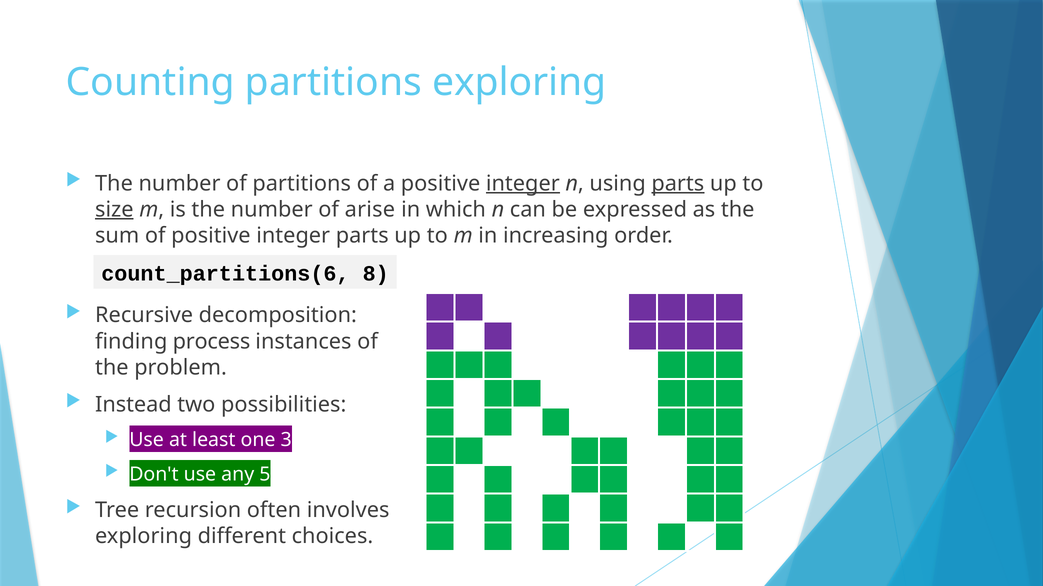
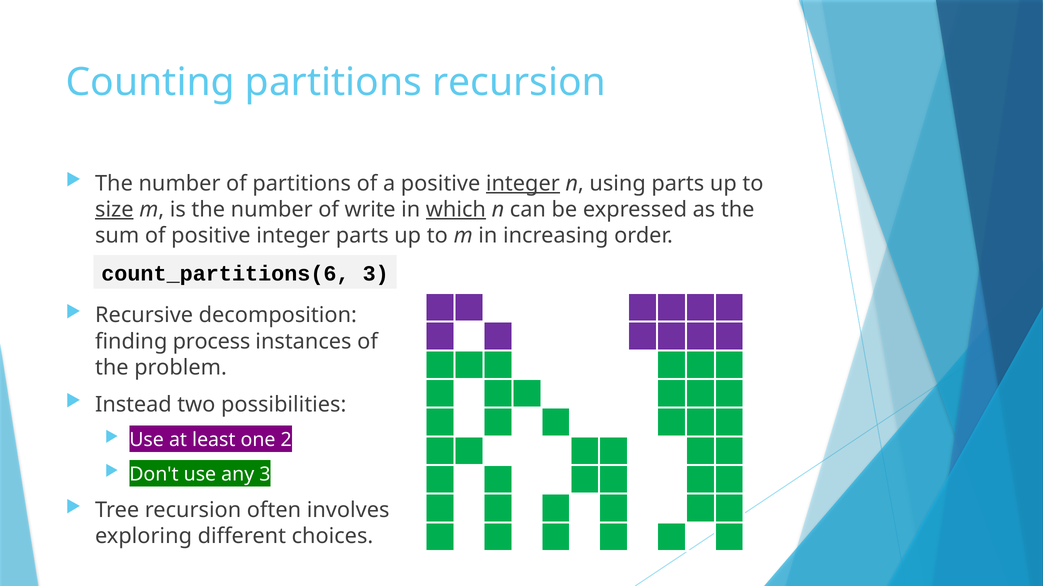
partitions exploring: exploring -> recursion
parts at (678, 184) underline: present -> none
arise: arise -> write
which underline: none -> present
count_partitions(6 8: 8 -> 3
3: 3 -> 2
any 5: 5 -> 3
